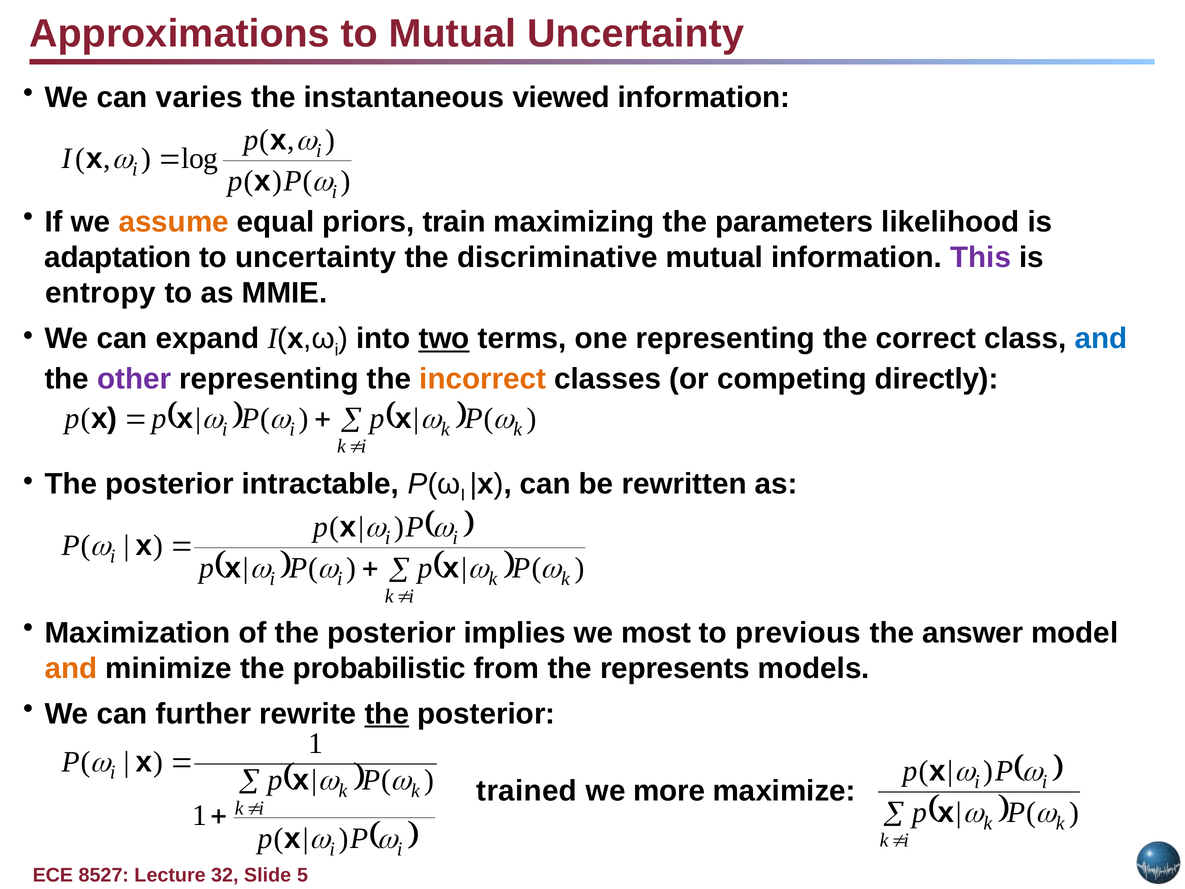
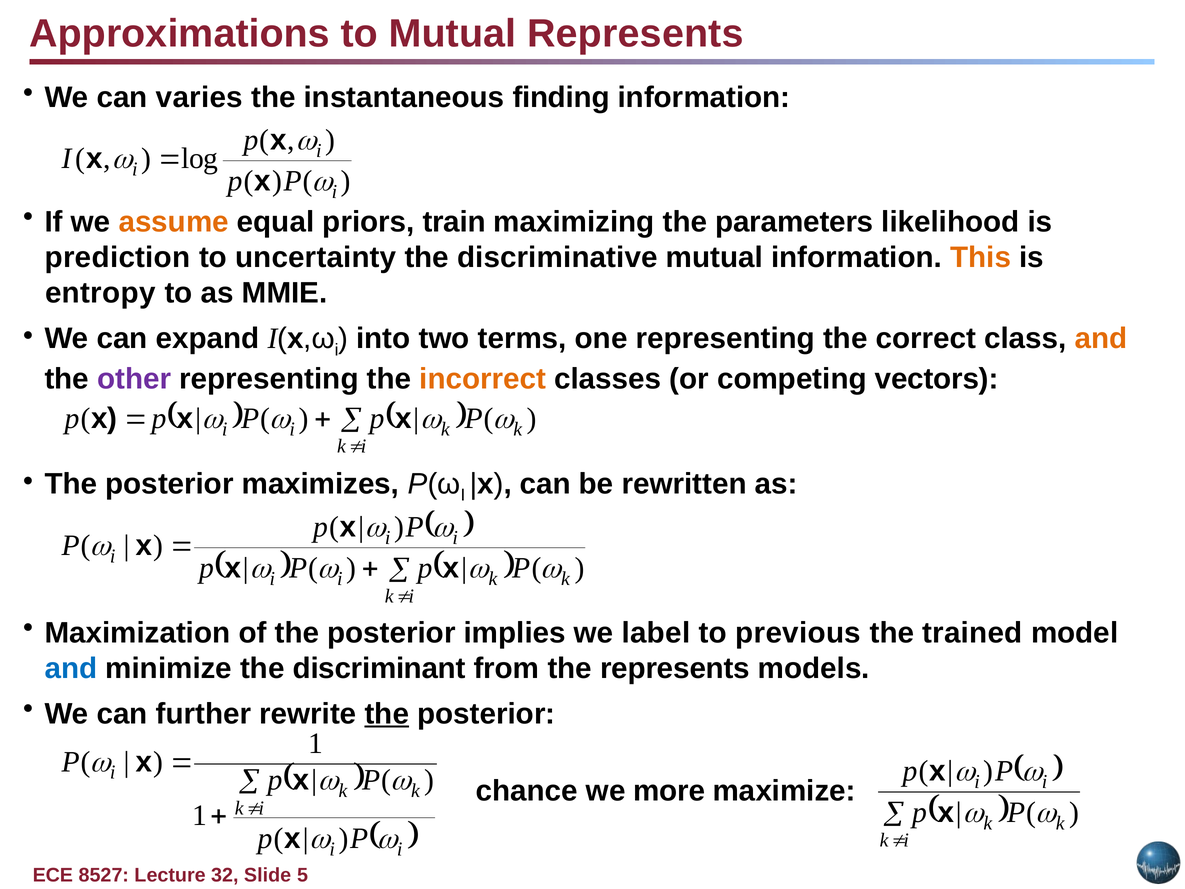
Mutual Uncertainty: Uncertainty -> Represents
viewed: viewed -> finding
adaptation: adaptation -> prediction
This colour: purple -> orange
two underline: present -> none
and at (1101, 339) colour: blue -> orange
directly: directly -> vectors
intractable: intractable -> maximizes
most: most -> label
answer: answer -> trained
and at (71, 668) colour: orange -> blue
probabilistic: probabilistic -> discriminant
trained: trained -> chance
